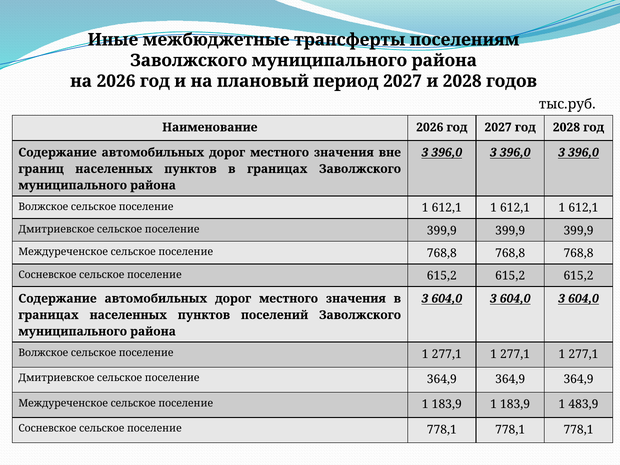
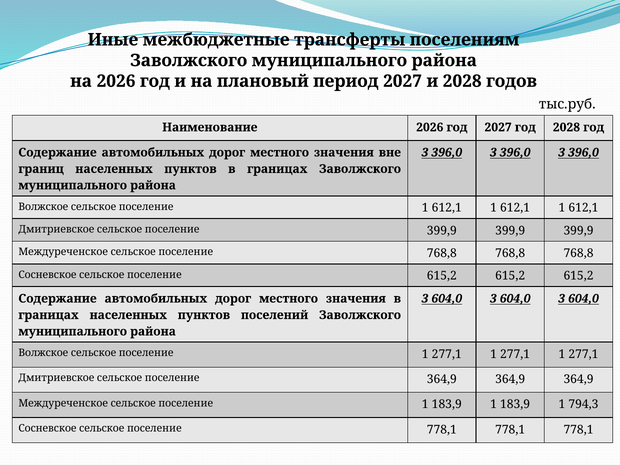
483,9: 483,9 -> 794,3
